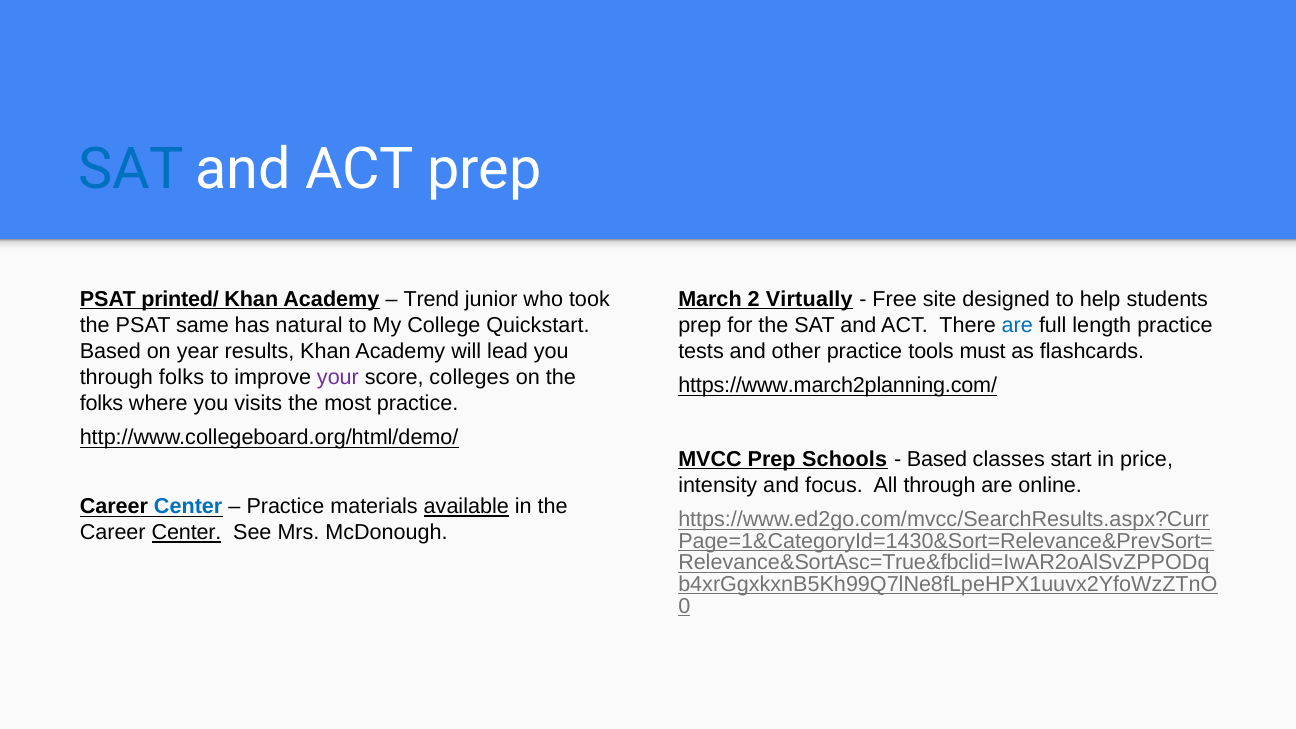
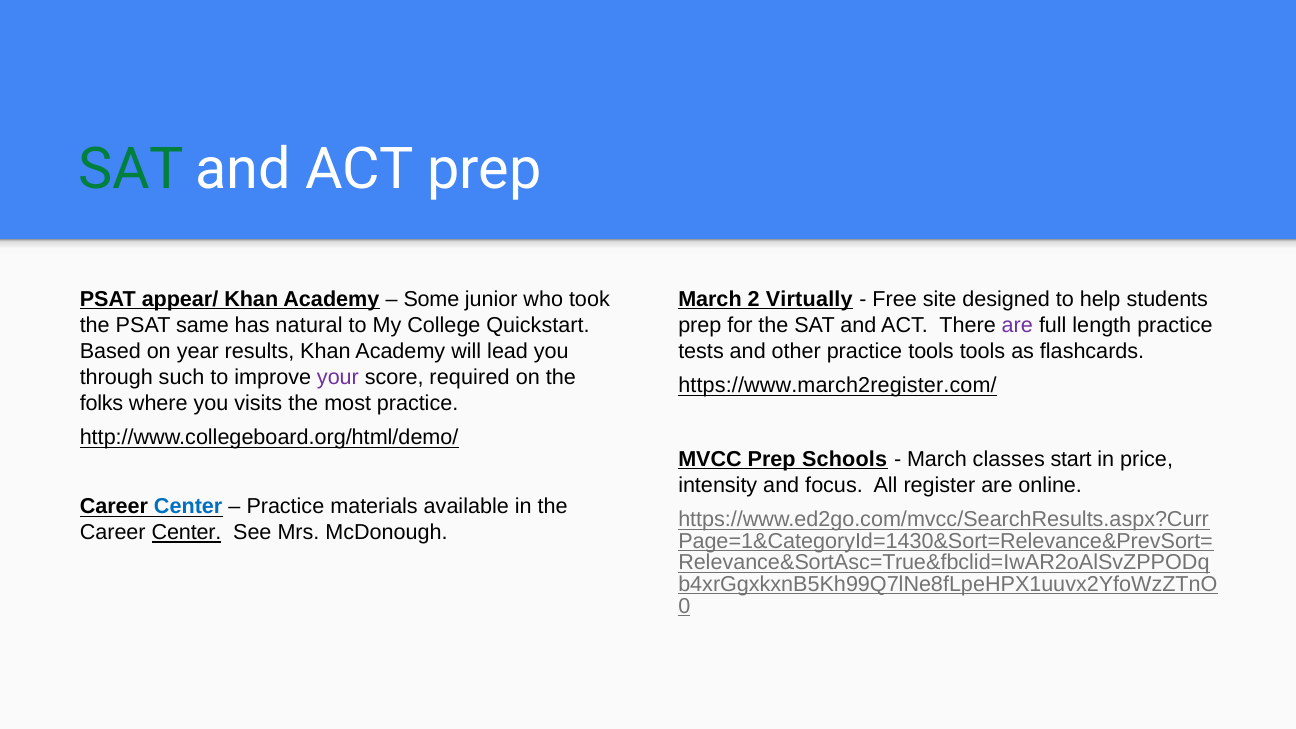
SAT at (131, 170) colour: blue -> green
printed/: printed/ -> appear/
Trend: Trend -> Some
are at (1017, 325) colour: blue -> purple
tools must: must -> tools
through folks: folks -> such
colleges: colleges -> required
https://www.march2planning.com/: https://www.march2planning.com/ -> https://www.march2register.com/
Based at (937, 459): Based -> March
All through: through -> register
available underline: present -> none
